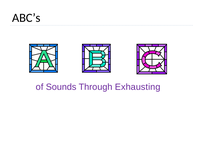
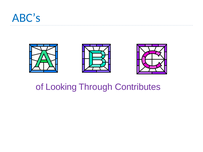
ABC’s colour: black -> blue
Sounds: Sounds -> Looking
Exhausting: Exhausting -> Contributes
